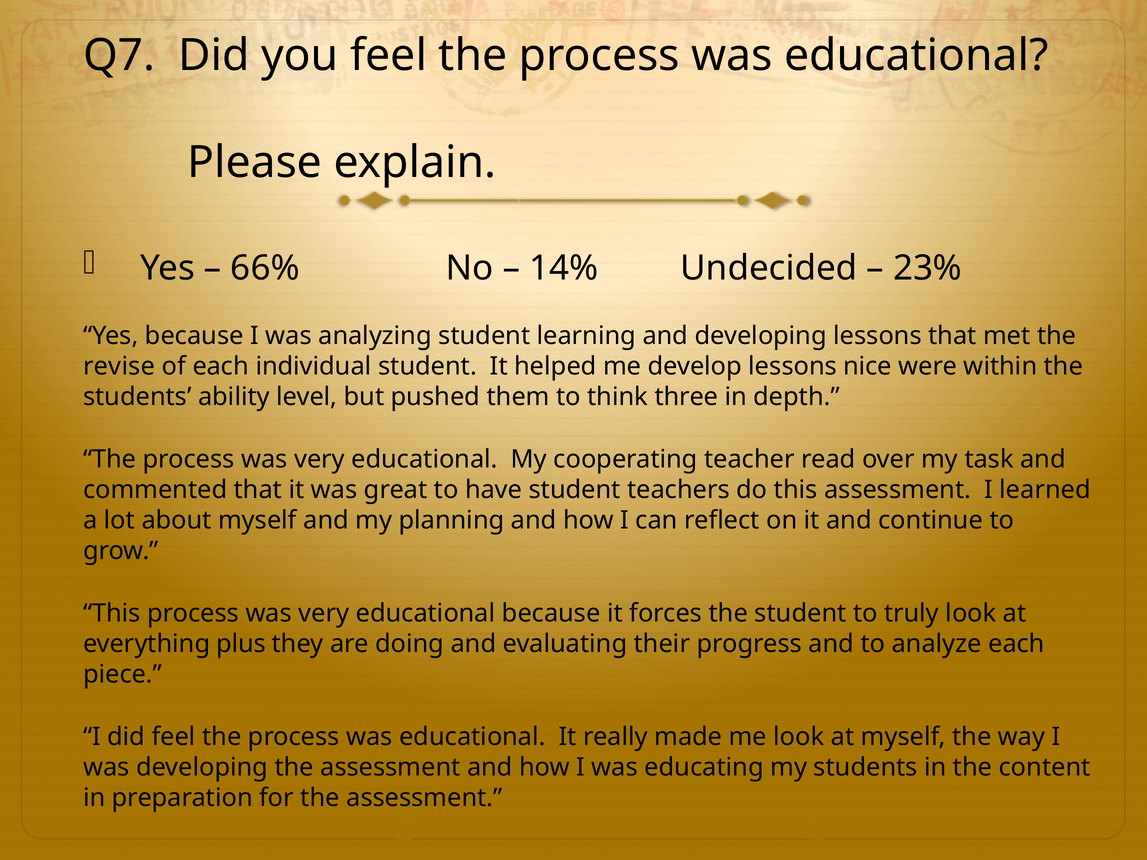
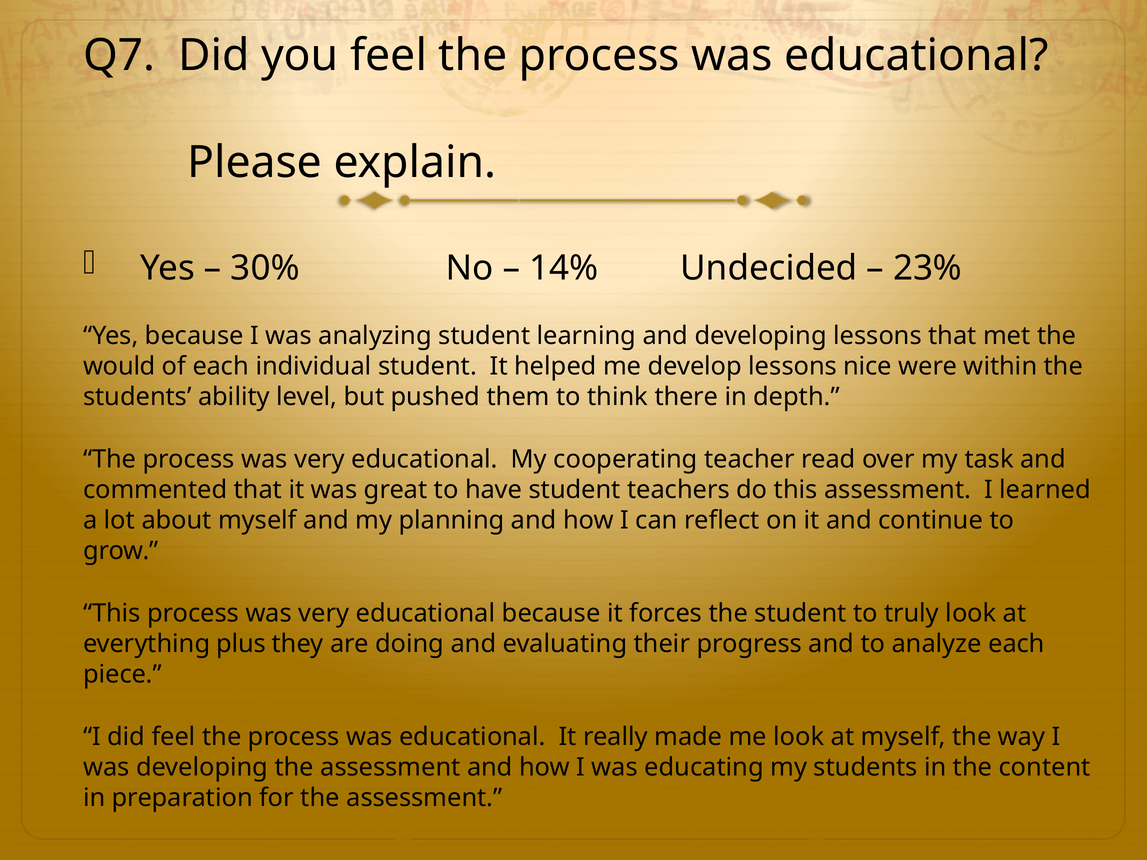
66%: 66% -> 30%
revise: revise -> would
three: three -> there
